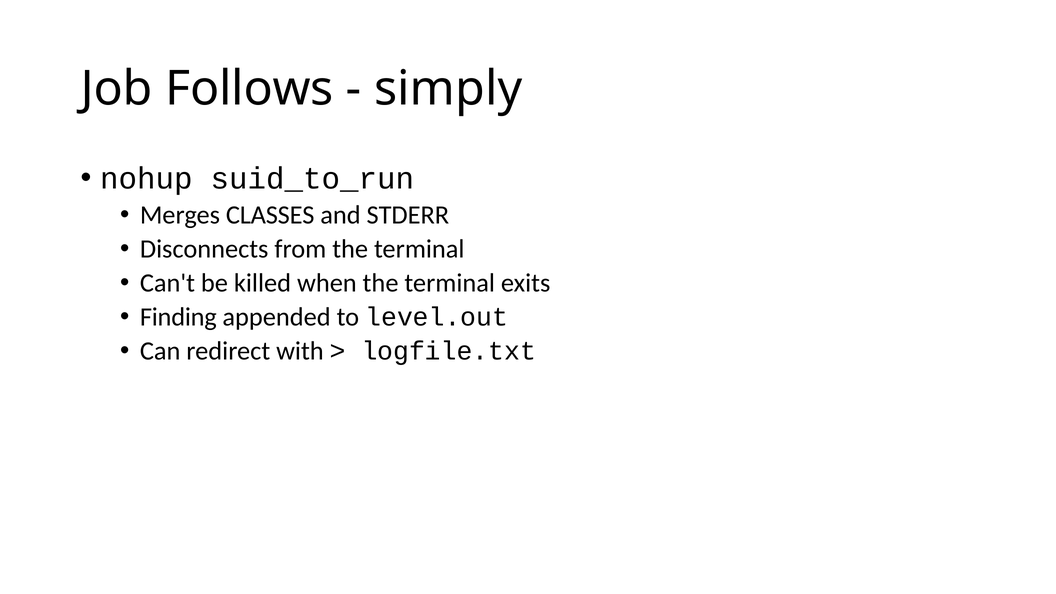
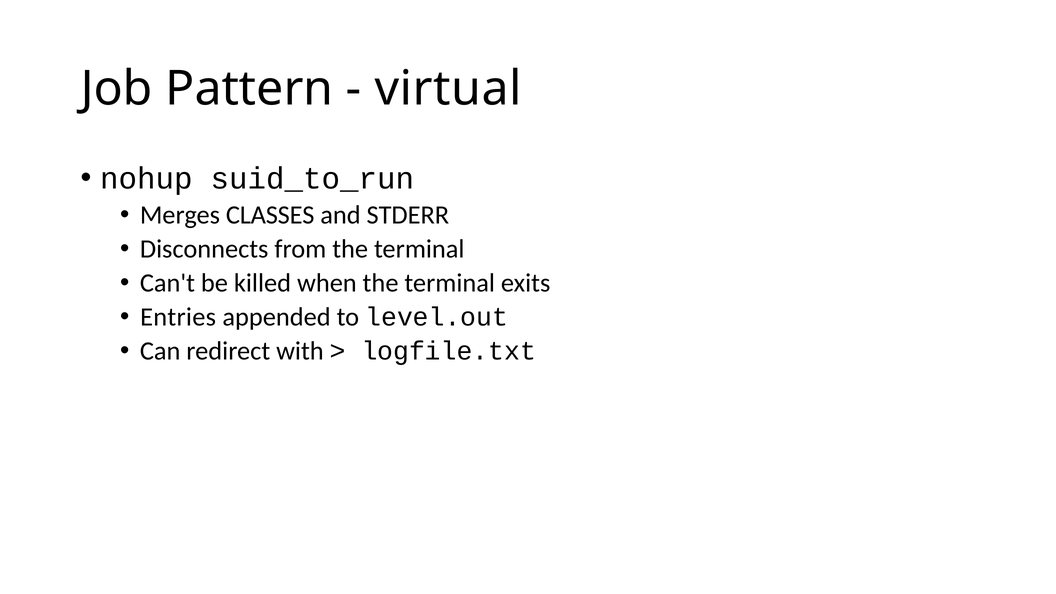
Follows: Follows -> Pattern
simply: simply -> virtual
Finding: Finding -> Entries
